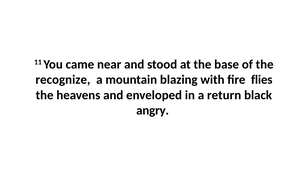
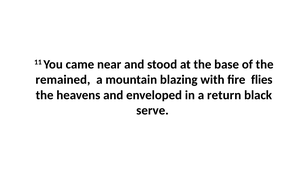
recognize: recognize -> remained
angry: angry -> serve
